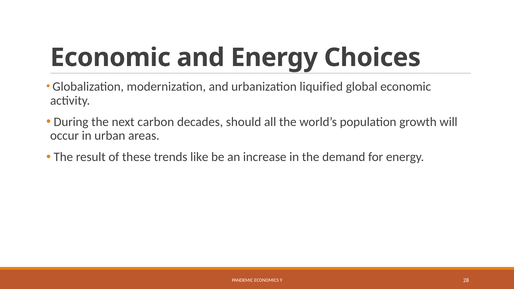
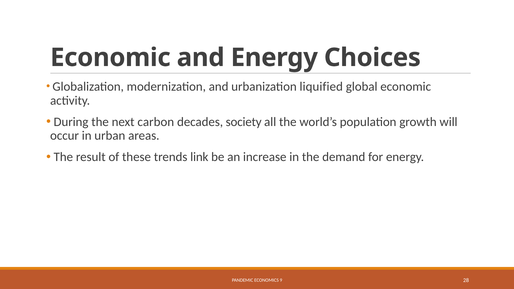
should: should -> society
like: like -> link
